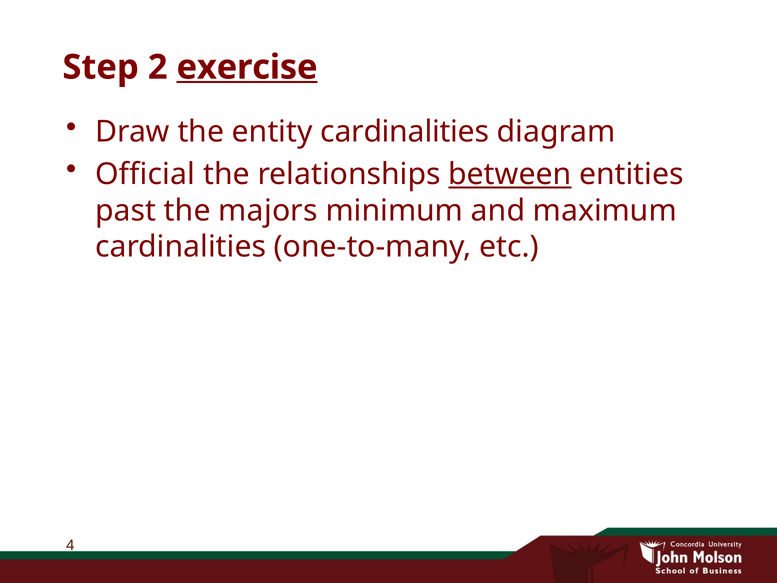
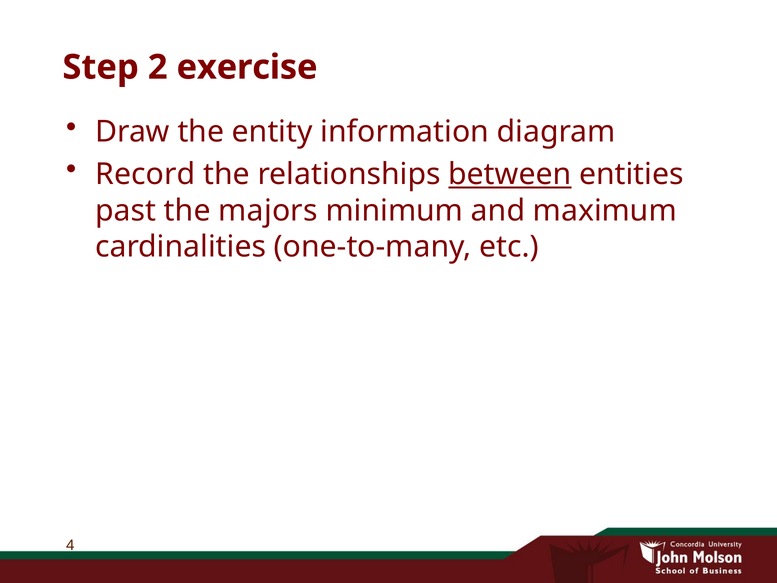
exercise underline: present -> none
entity cardinalities: cardinalities -> information
Official: Official -> Record
